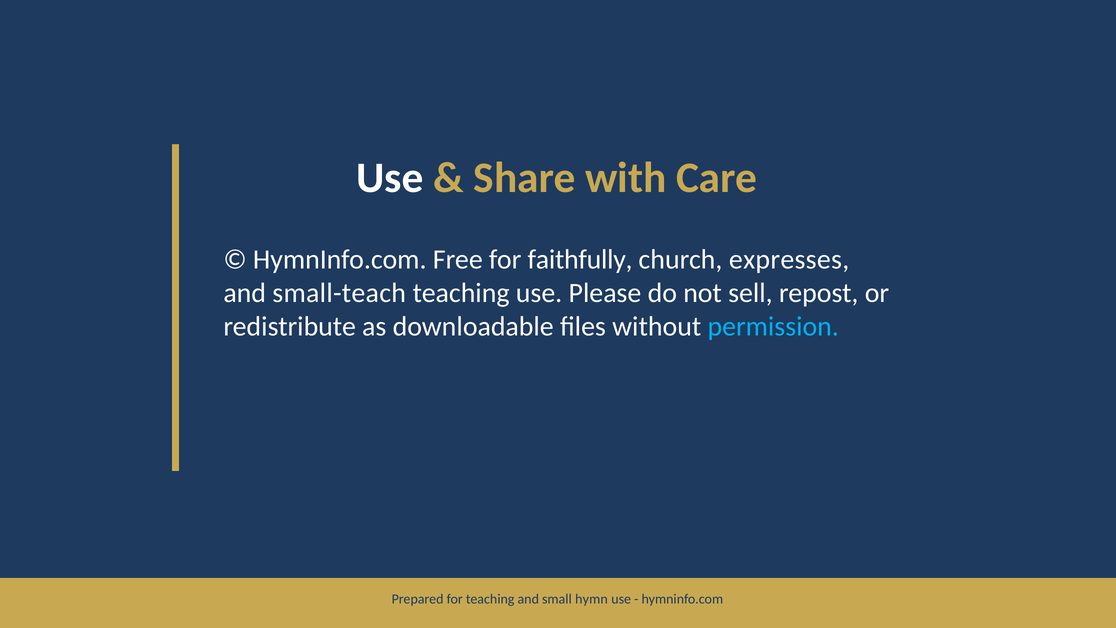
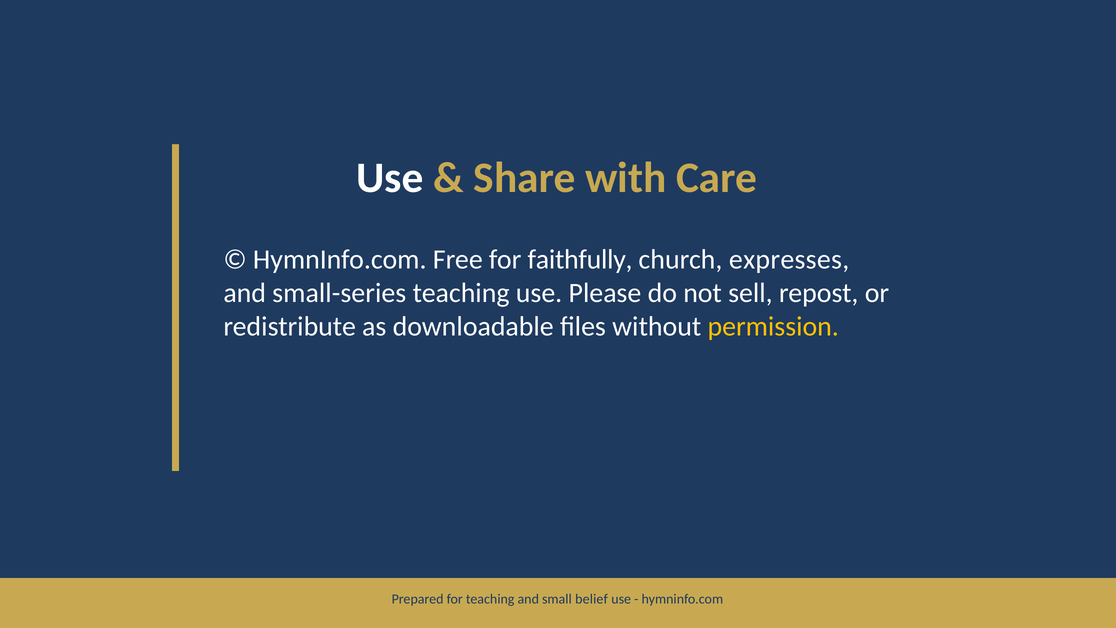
small-teach: small-teach -> small-series
permission colour: light blue -> yellow
hymn: hymn -> belief
